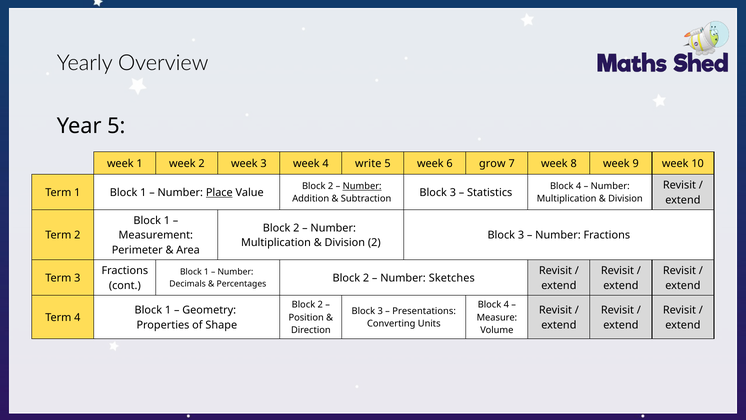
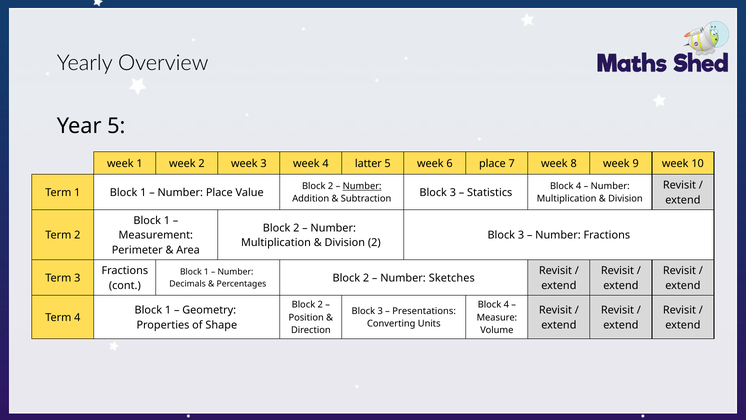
write: write -> latter
6 grow: grow -> place
Place at (219, 192) underline: present -> none
